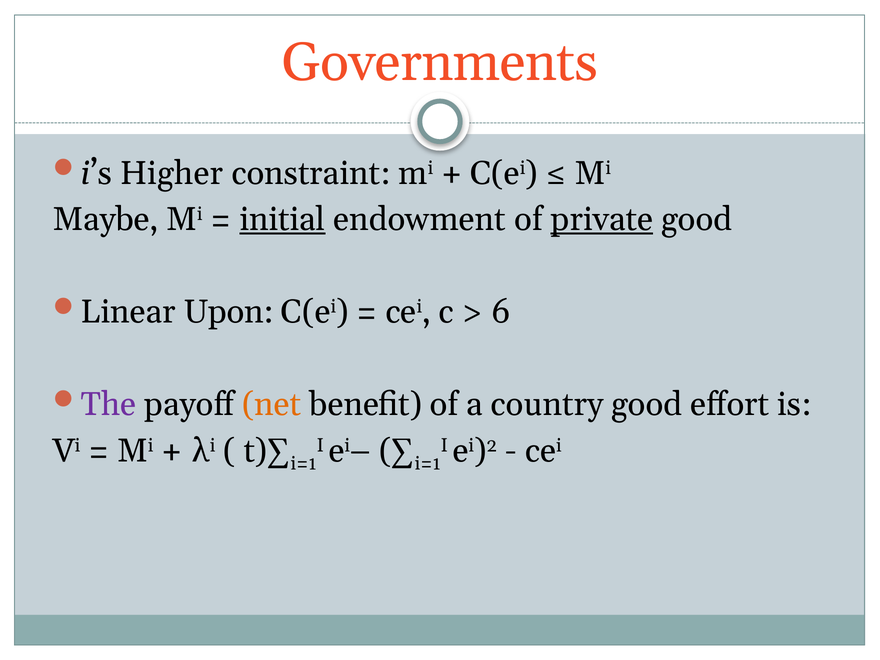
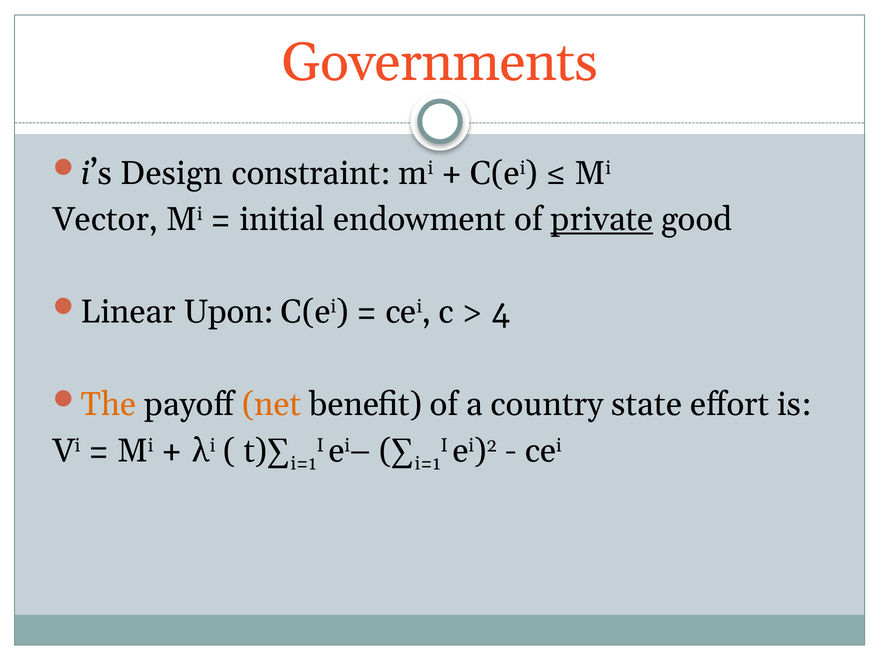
Higher: Higher -> Design
Maybe: Maybe -> Vector
initial underline: present -> none
6: 6 -> 4
The colour: purple -> orange
country good: good -> state
